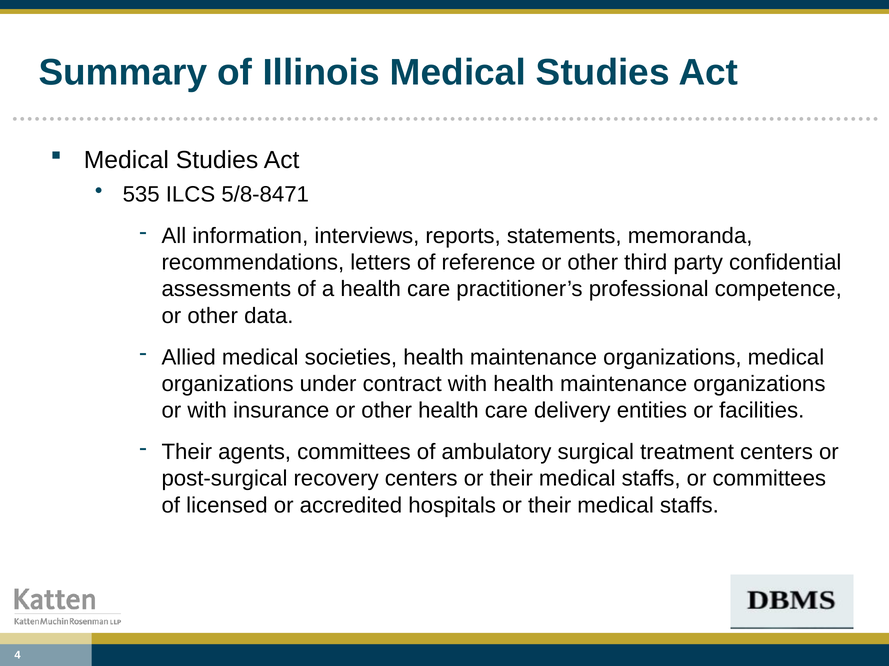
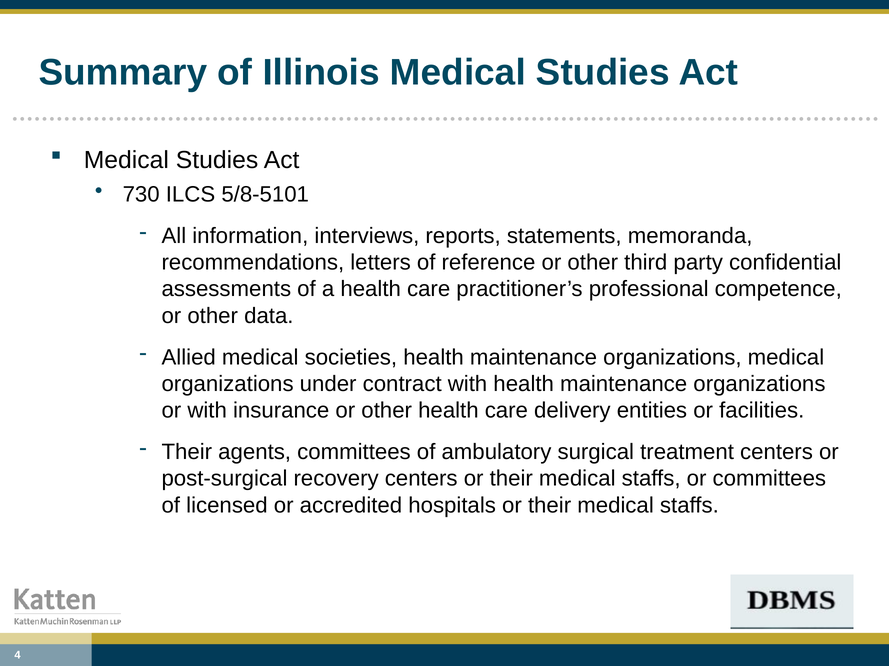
535: 535 -> 730
5/8-8471: 5/8-8471 -> 5/8-5101
